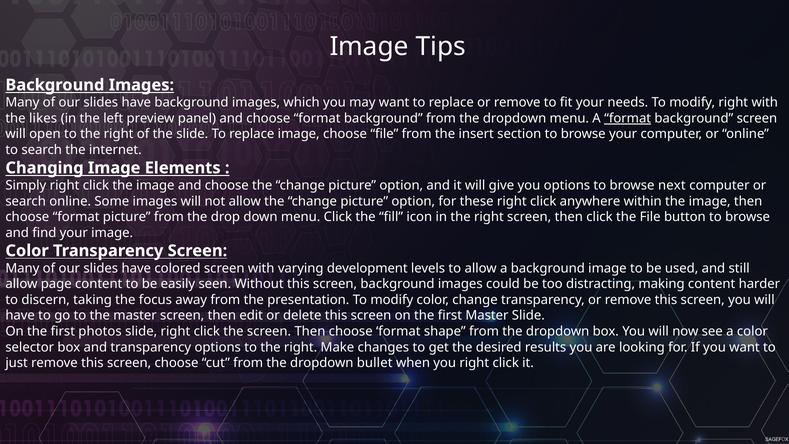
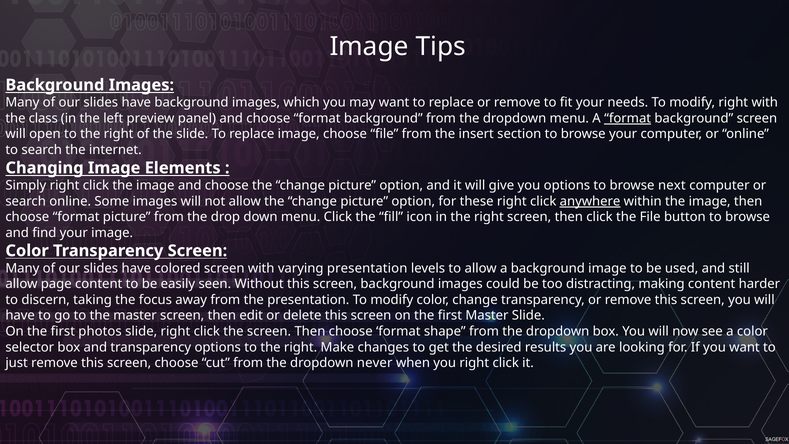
likes: likes -> class
anywhere underline: none -> present
varying development: development -> presentation
bullet: bullet -> never
